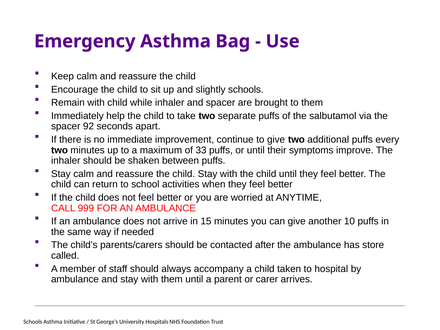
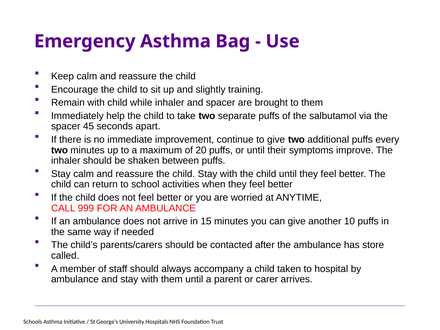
slightly schools: schools -> training
92: 92 -> 45
33: 33 -> 20
